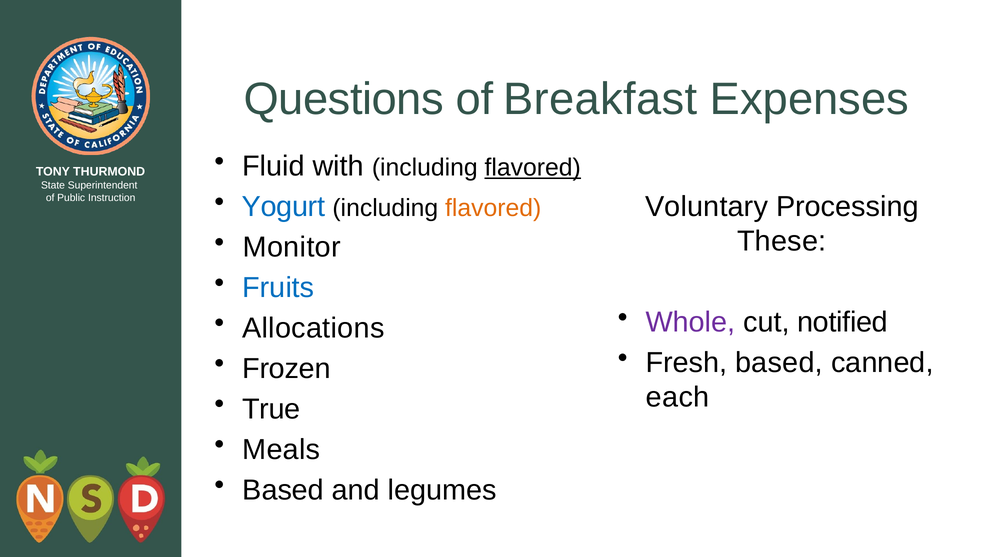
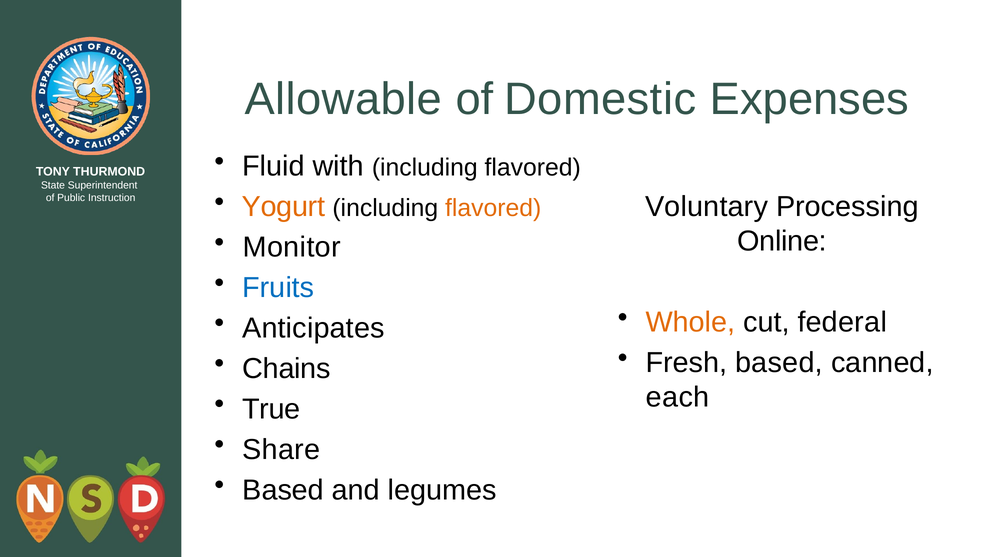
Questions: Questions -> Allowable
Breakfast: Breakfast -> Domestic
flavored at (533, 167) underline: present -> none
Yogurt colour: blue -> orange
These: These -> Online
Whole colour: purple -> orange
notified: notified -> federal
Allocations: Allocations -> Anticipates
Frozen: Frozen -> Chains
Meals: Meals -> Share
